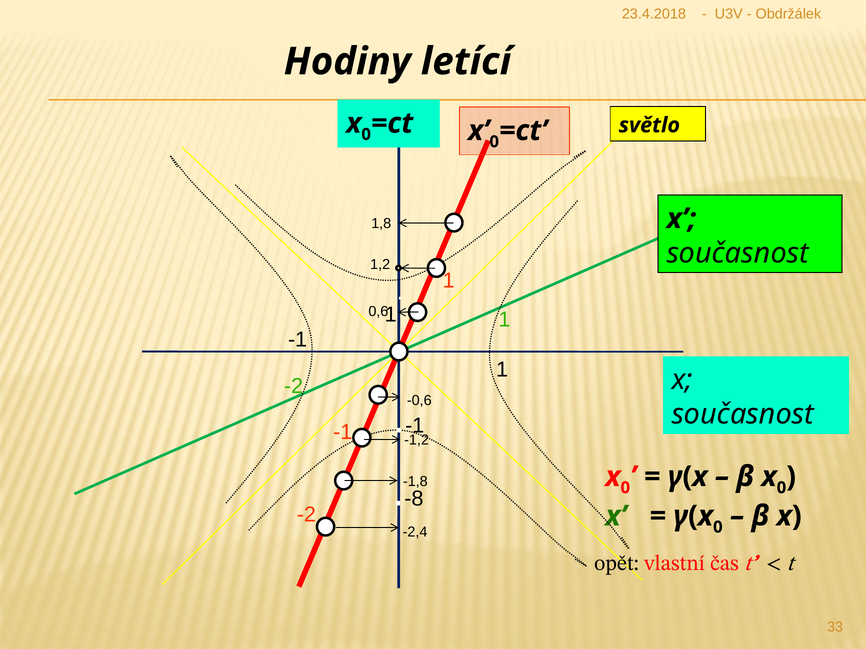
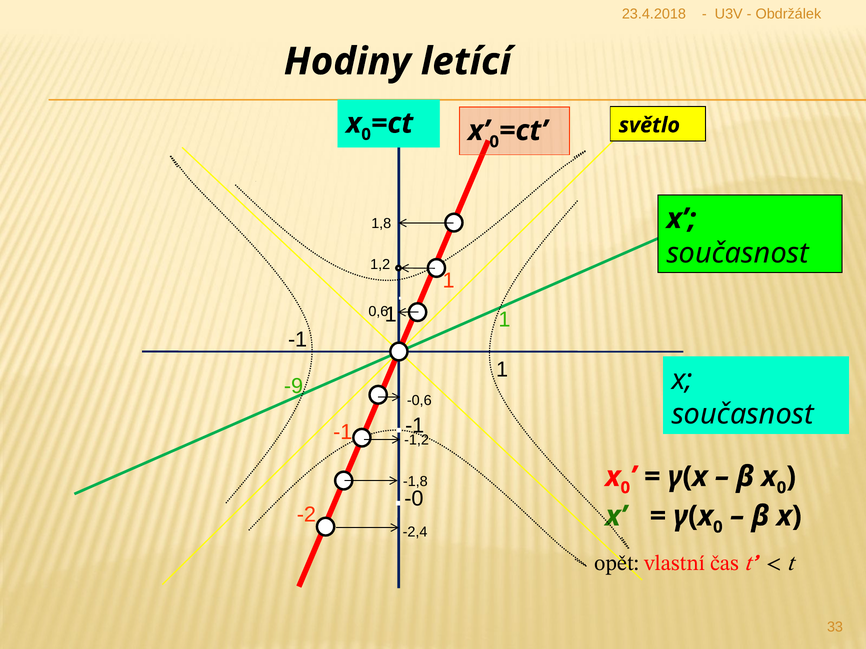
-2 at (294, 387): -2 -> -9
-8: -8 -> -0
